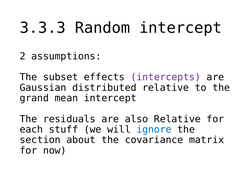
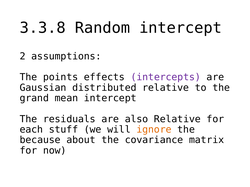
3.3.3: 3.3.3 -> 3.3.8
subset: subset -> points
ignore colour: blue -> orange
section: section -> because
